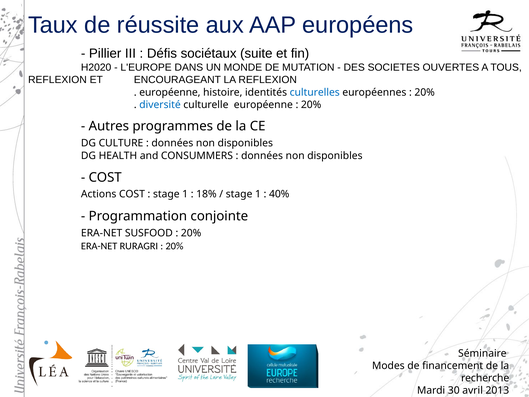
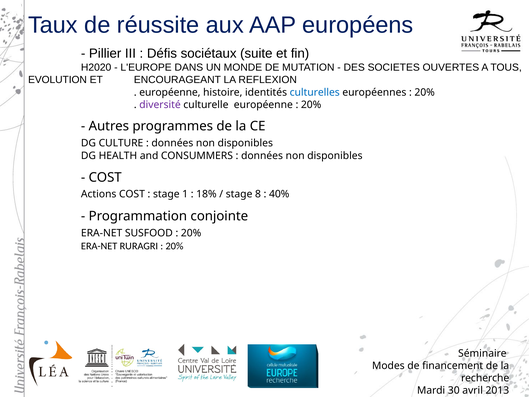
REFLEXION at (57, 80): REFLEXION -> EVOLUTION
diversité colour: blue -> purple
1 at (258, 194): 1 -> 8
